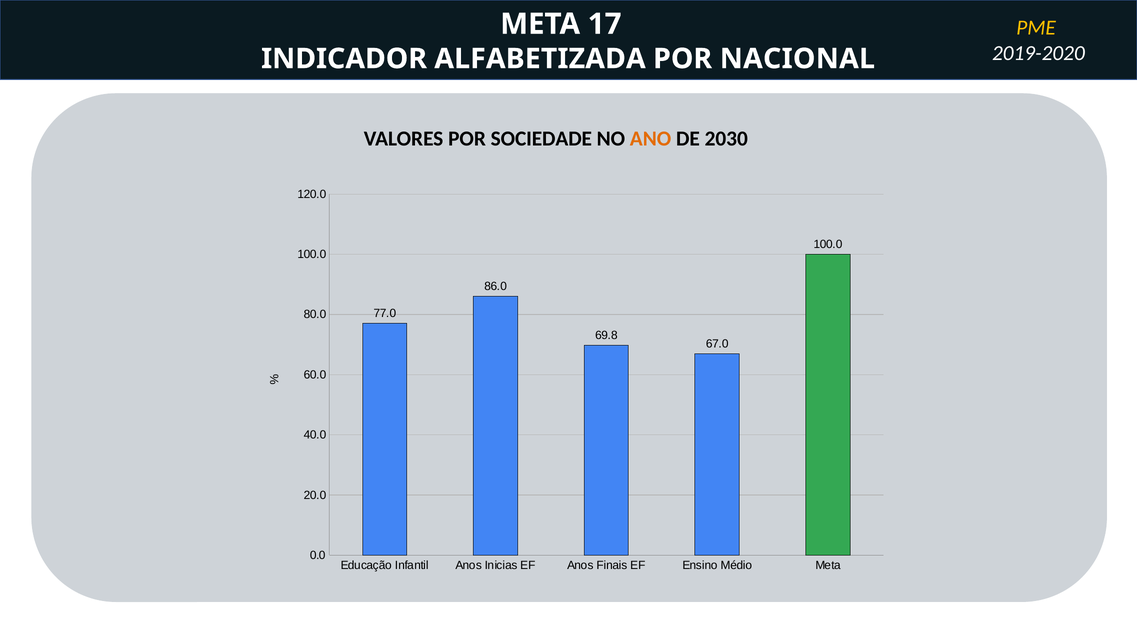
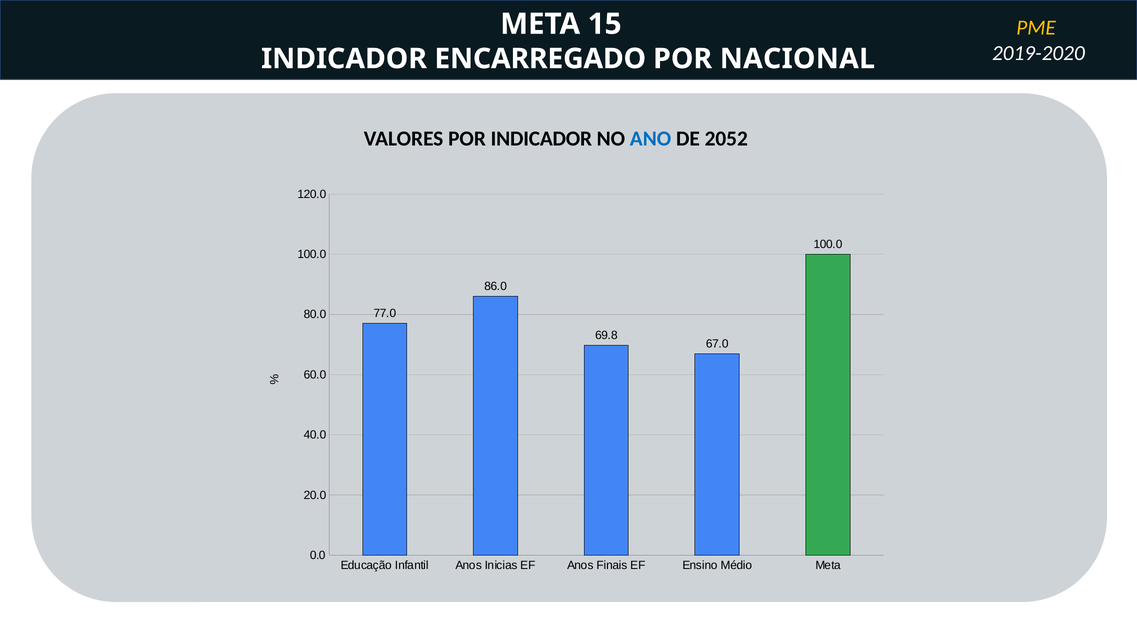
17: 17 -> 15
ALFABETIZADA: ALFABETIZADA -> ENCARREGADO
POR SOCIEDADE: SOCIEDADE -> INDICADOR
ANO colour: orange -> blue
2030: 2030 -> 2052
